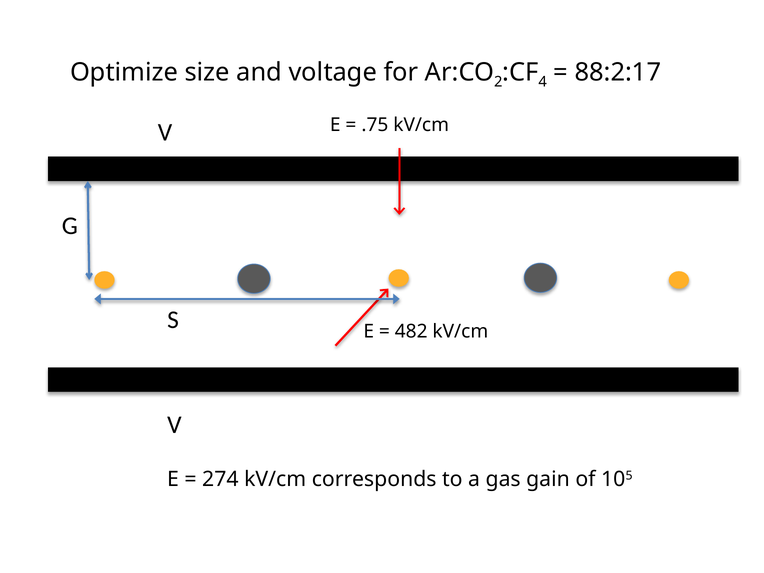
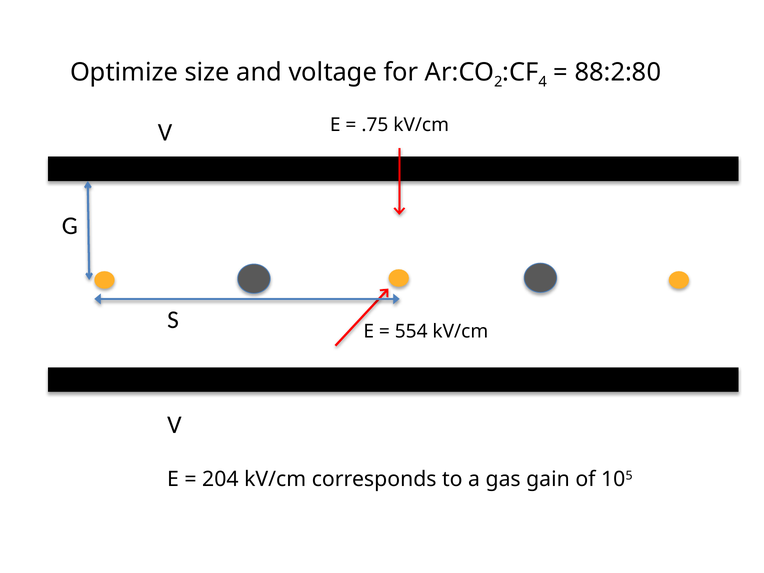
88:2:17: 88:2:17 -> 88:2:80
482: 482 -> 554
274: 274 -> 204
